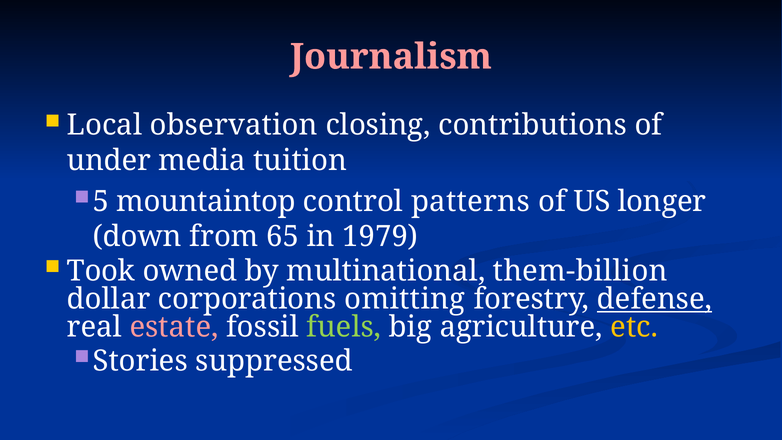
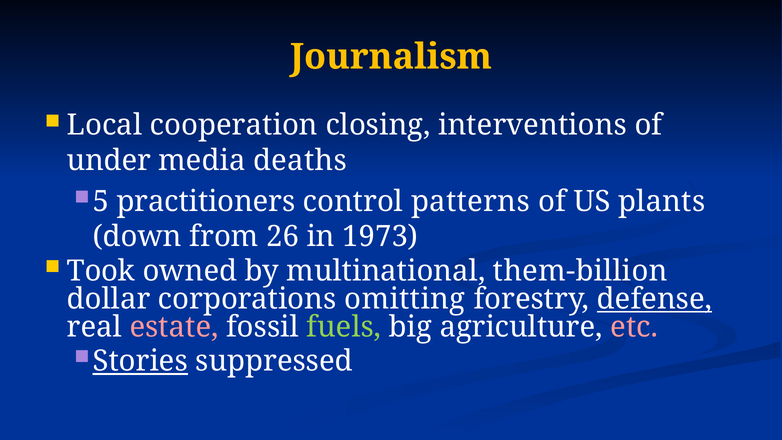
Journalism colour: pink -> yellow
observation: observation -> cooperation
contributions: contributions -> interventions
tuition: tuition -> deaths
mountaintop: mountaintop -> practitioners
longer: longer -> plants
65: 65 -> 26
1979: 1979 -> 1973
etc colour: yellow -> pink
Stories underline: none -> present
